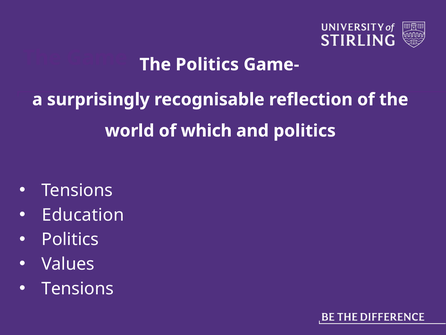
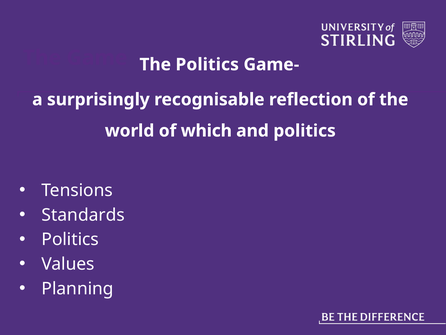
Education: Education -> Standards
Tensions at (78, 288): Tensions -> Planning
